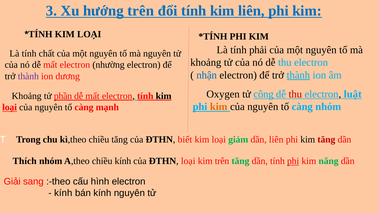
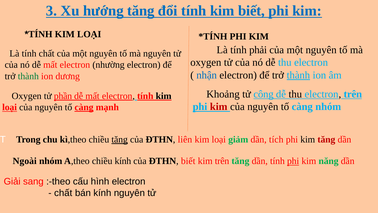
hướng trên: trên -> tăng
kim liên: liên -> biết
khoảng at (206, 62): khoảng -> oxygen
thành at (28, 76) colour: purple -> green
Oxygen: Oxygen -> Khoảng
thu at (295, 94) colour: red -> black
electron luật: luật -> trên
Khoảng at (27, 96): Khoảng -> Oxygen
kim at (219, 107) colour: orange -> red
càng at (84, 107) underline: none -> present
tăng at (120, 139) underline: none -> present
biết: biết -> liên
dần liên: liên -> tích
Thích: Thích -> Ngoài
ĐTHN loại: loại -> biết
kính at (63, 193): kính -> chất
